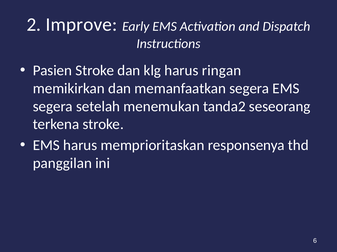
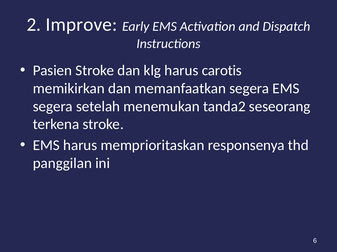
ringan: ringan -> carotis
